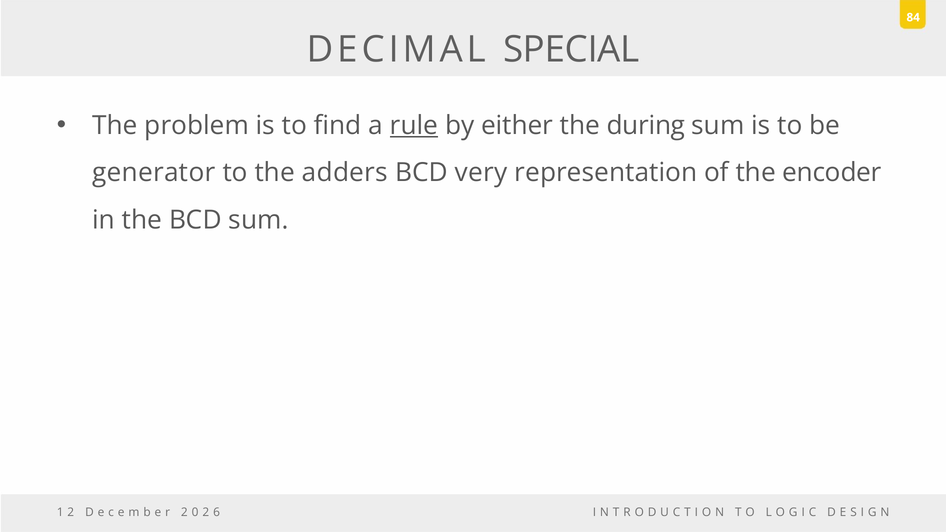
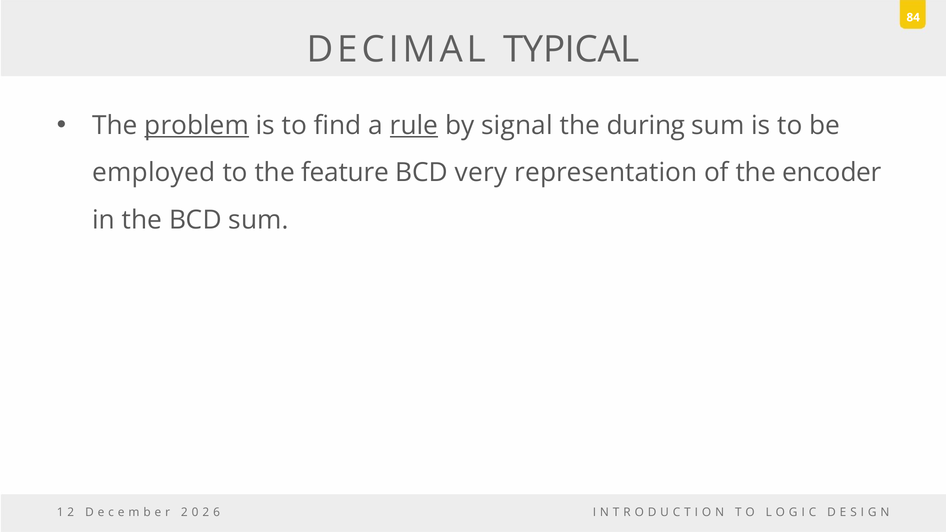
SPECIAL: SPECIAL -> TYPICAL
problem underline: none -> present
either: either -> signal
generator: generator -> employed
adders: adders -> feature
